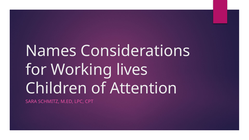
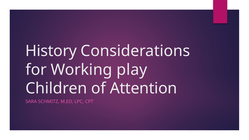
Names: Names -> History
lives: lives -> play
